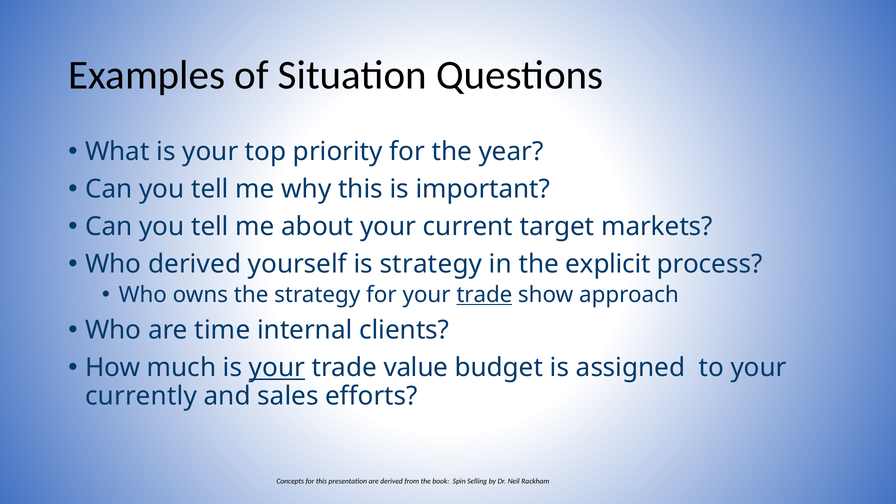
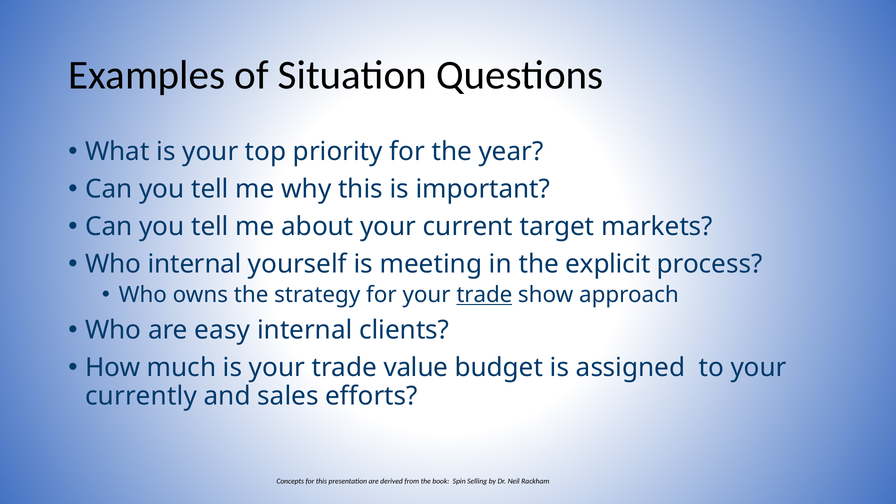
Who derived: derived -> internal
is strategy: strategy -> meeting
time: time -> easy
your at (277, 368) underline: present -> none
